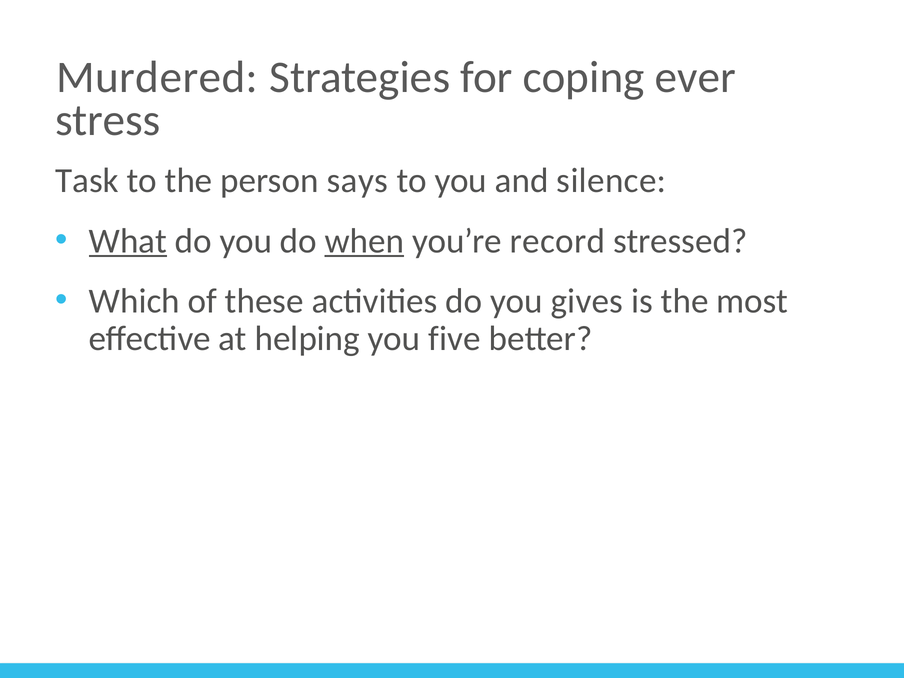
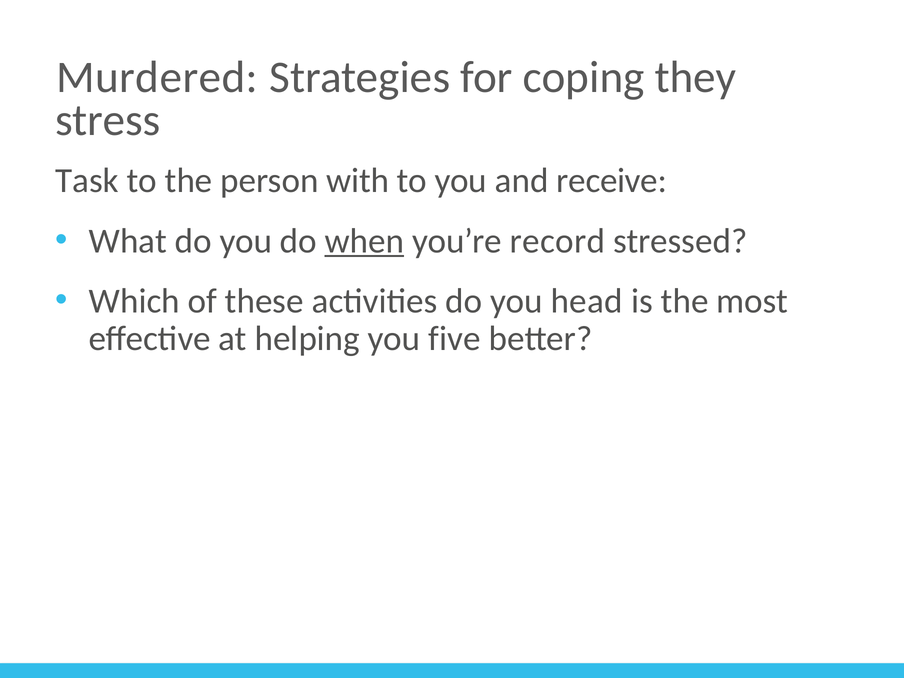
ever: ever -> they
says: says -> with
silence: silence -> receive
What underline: present -> none
gives: gives -> head
